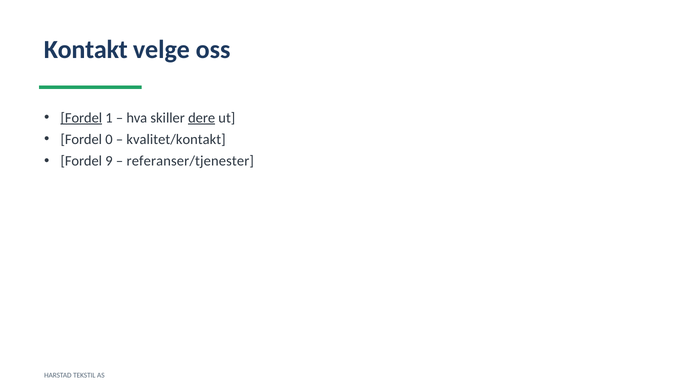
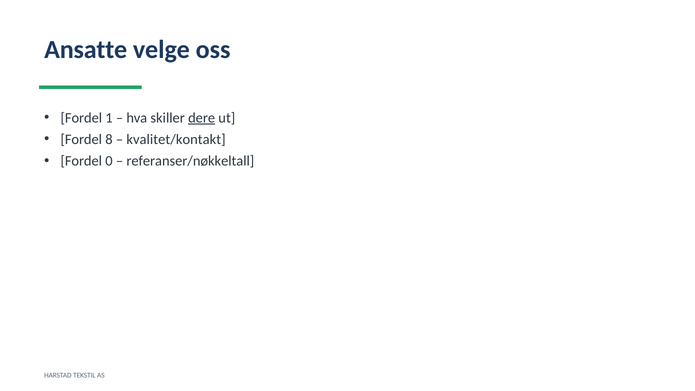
Kontakt: Kontakt -> Ansatte
Fordel at (81, 118) underline: present -> none
0: 0 -> 8
9: 9 -> 0
referanser/tjenester: referanser/tjenester -> referanser/nøkkeltall
